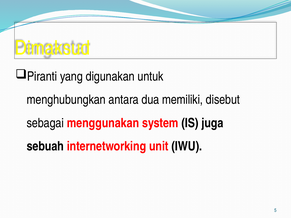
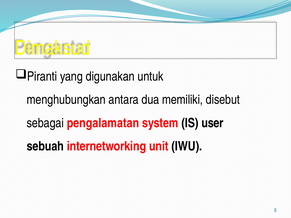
menggunakan: menggunakan -> pengalamatan
juga: juga -> user
